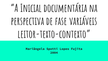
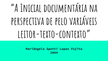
fase: fase -> pelo
